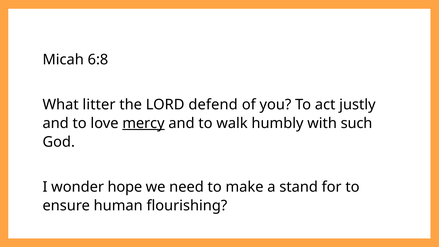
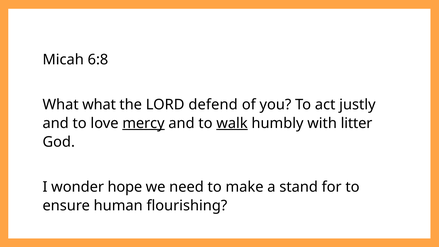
What litter: litter -> what
walk underline: none -> present
such: such -> litter
